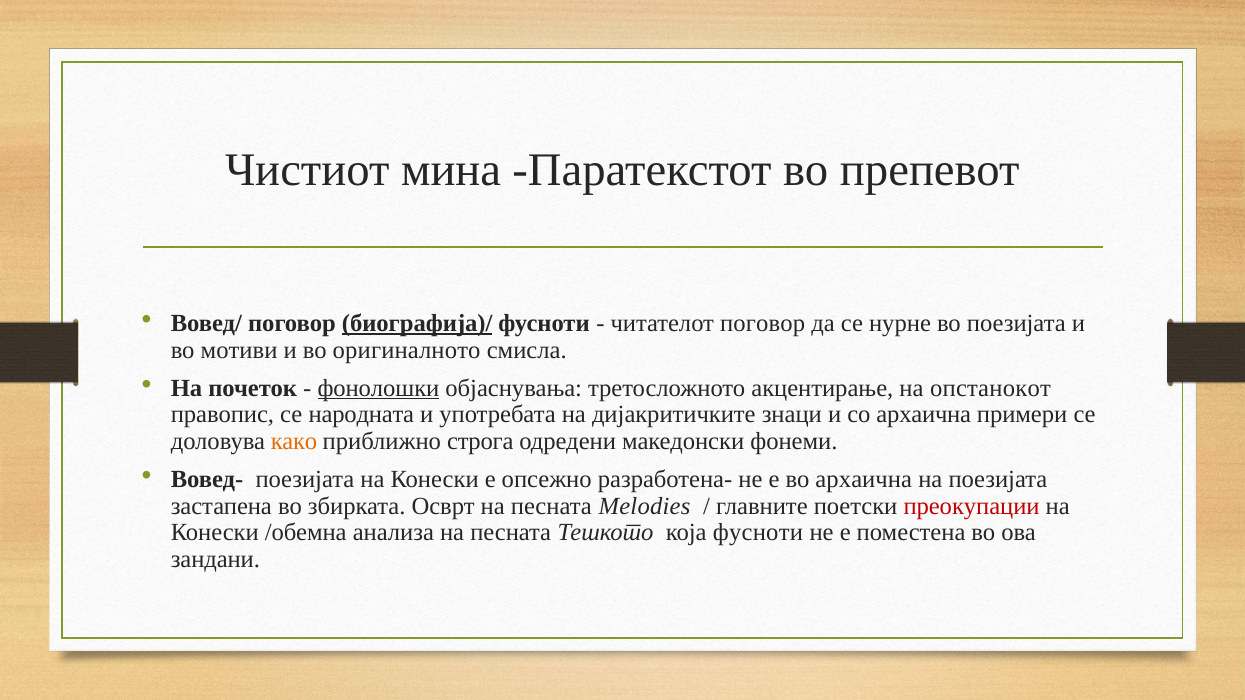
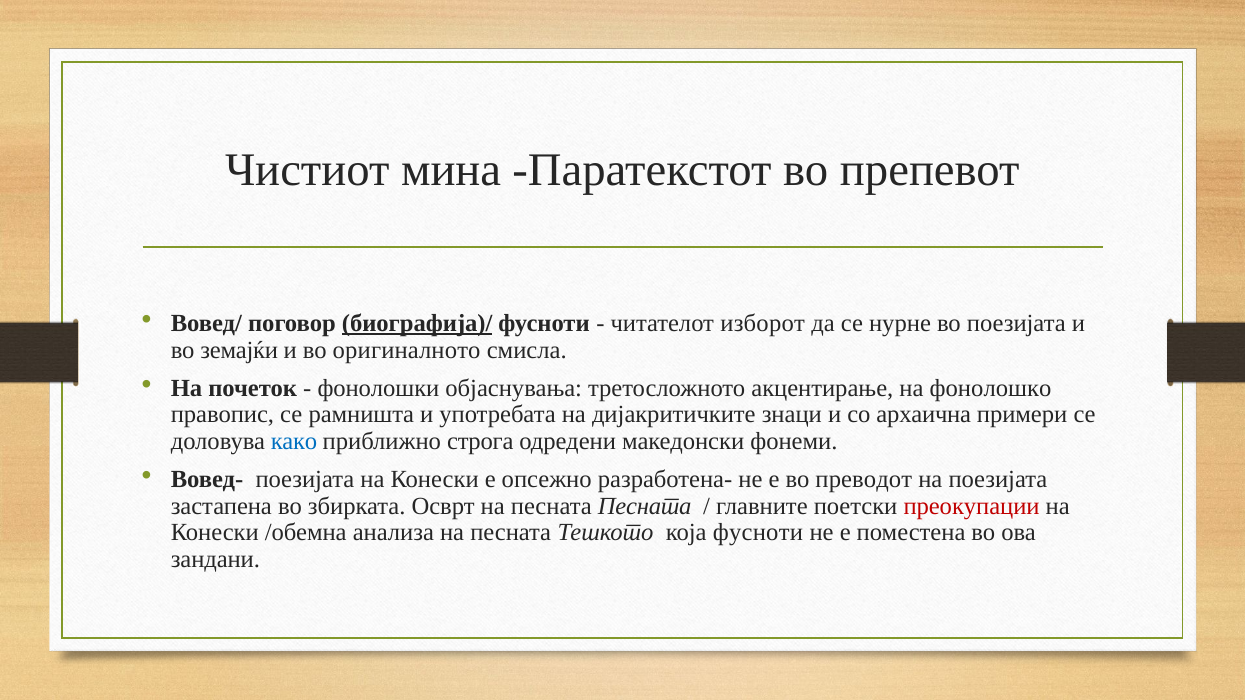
читателот поговор: поговор -> изборот
мотиви: мотиви -> земајќи
фонолошки underline: present -> none
опстанокот: опстанокот -> фонолошко
народната: народната -> рамништа
како colour: orange -> blue
во архаична: архаична -> преводот
песната Melodies: Melodies -> Песната
